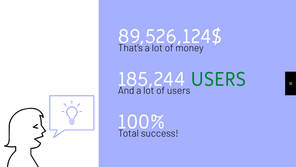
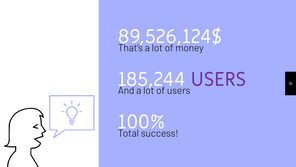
USERS at (218, 79) colour: green -> purple
